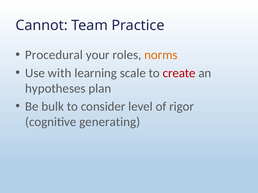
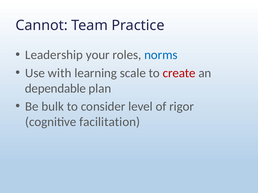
Procedural: Procedural -> Leadership
norms colour: orange -> blue
hypotheses: hypotheses -> dependable
generating: generating -> facilitation
